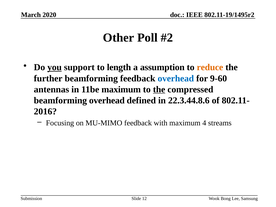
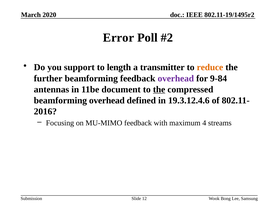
Other: Other -> Error
you underline: present -> none
assumption: assumption -> transmitter
overhead at (176, 78) colour: blue -> purple
9-60: 9-60 -> 9-84
11be maximum: maximum -> document
22.3.44.8.6: 22.3.44.8.6 -> 19.3.12.4.6
